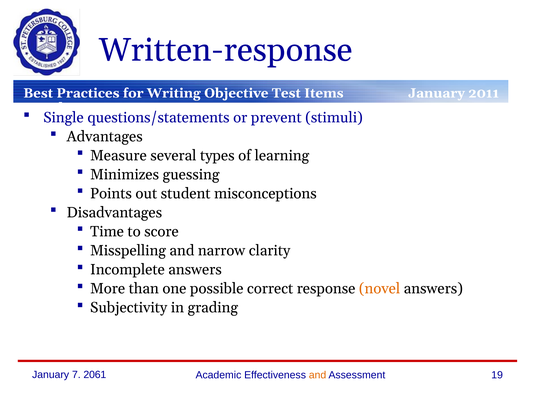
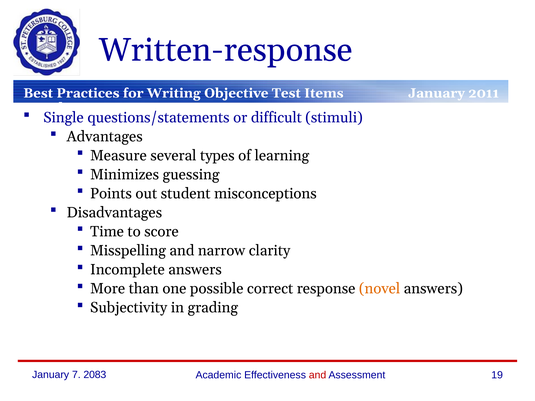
prevent: prevent -> difficult
2061: 2061 -> 2083
and at (318, 375) colour: orange -> red
